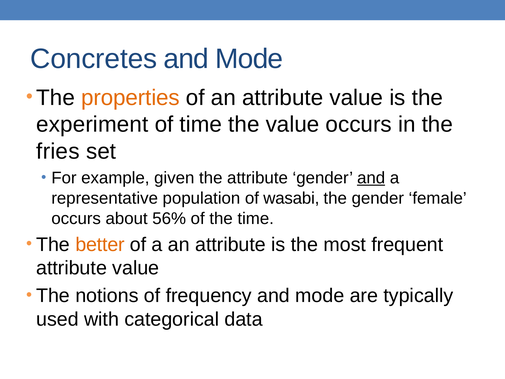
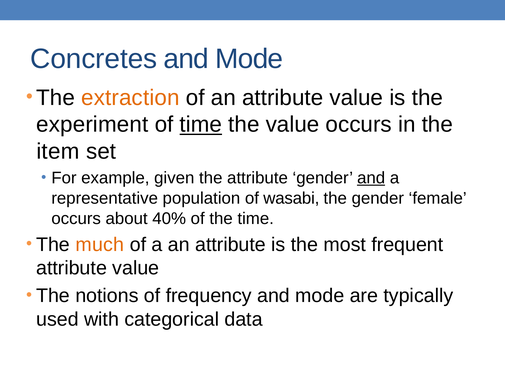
properties: properties -> extraction
time at (201, 124) underline: none -> present
fries: fries -> item
56%: 56% -> 40%
better: better -> much
